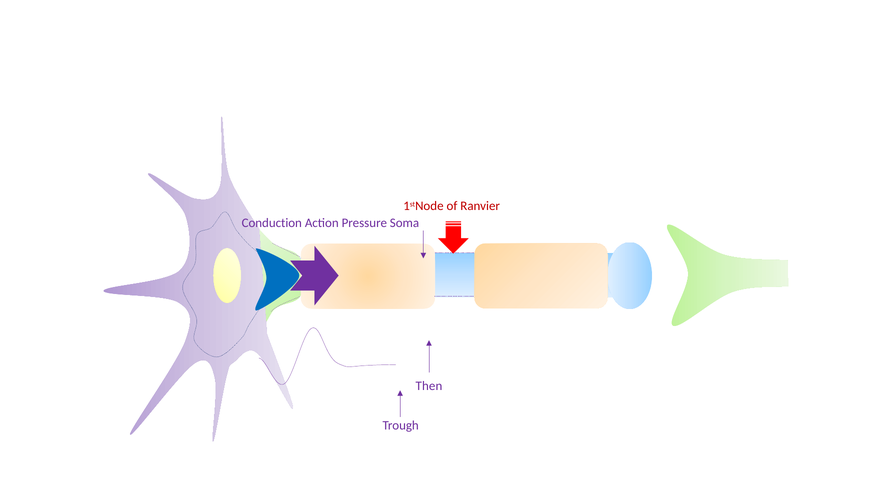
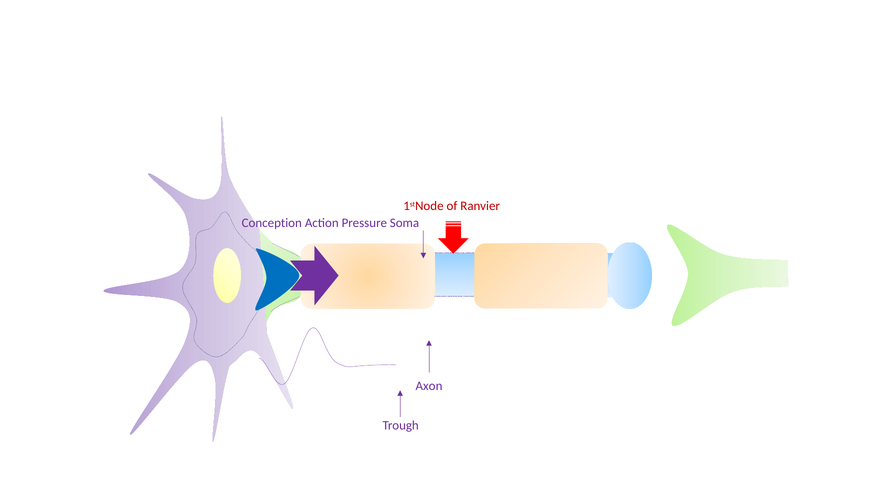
Conduction: Conduction -> Conception
Then: Then -> Axon
